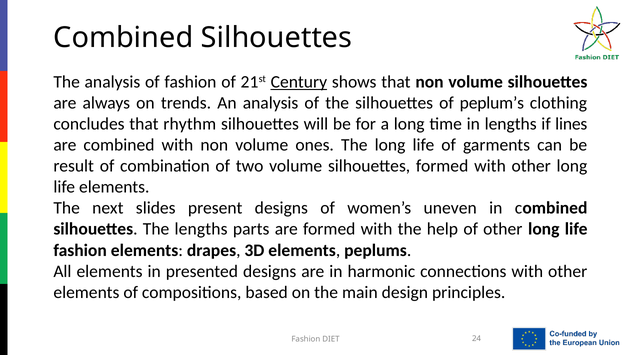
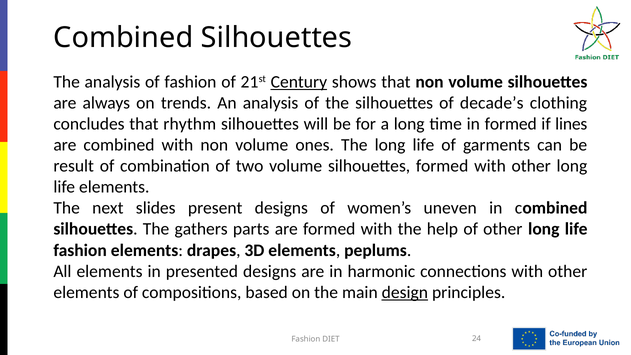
peplum’s: peplum’s -> decade’s
in lengths: lengths -> formed
The lengths: lengths -> gathers
design underline: none -> present
